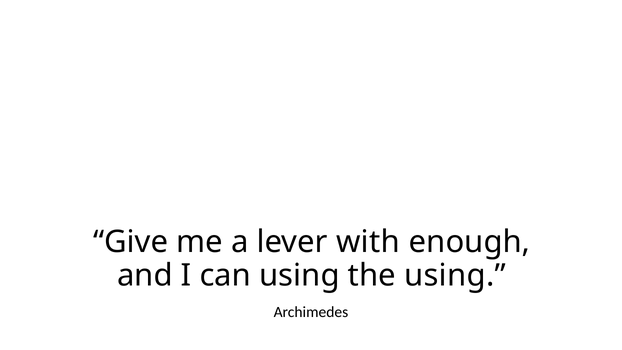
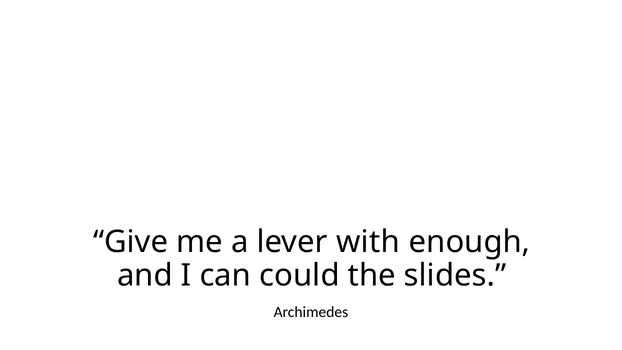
can using: using -> could
the using: using -> slides
